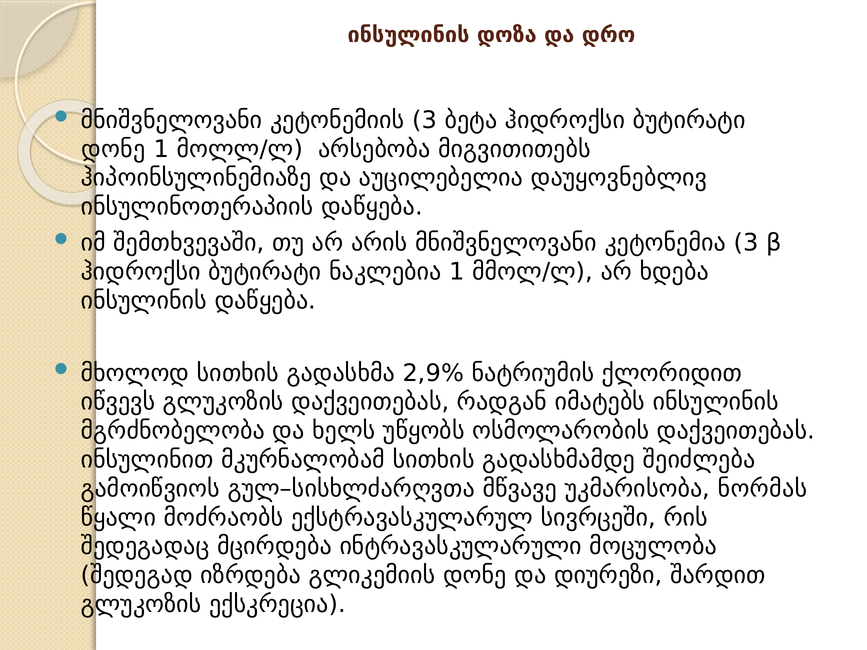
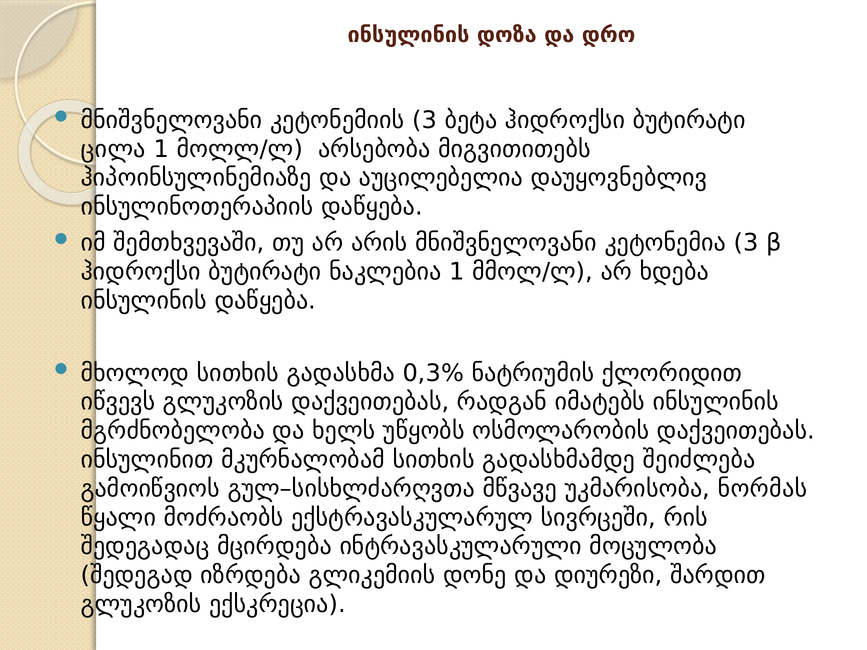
დონე at (113, 149): დონე -> ცილა
2,9%: 2,9% -> 0,3%
